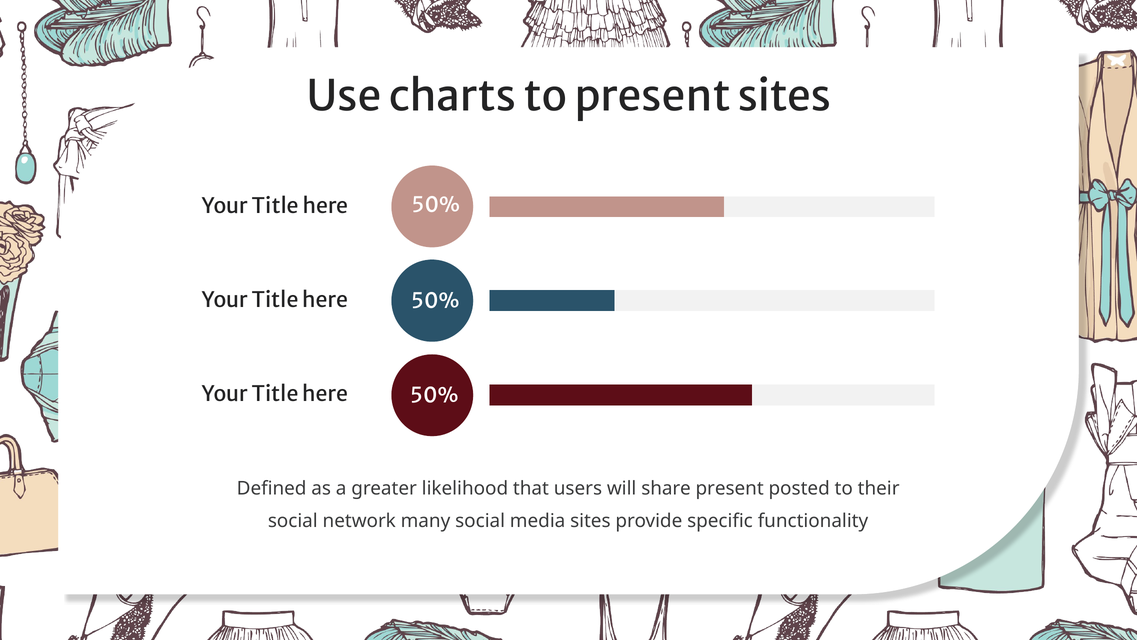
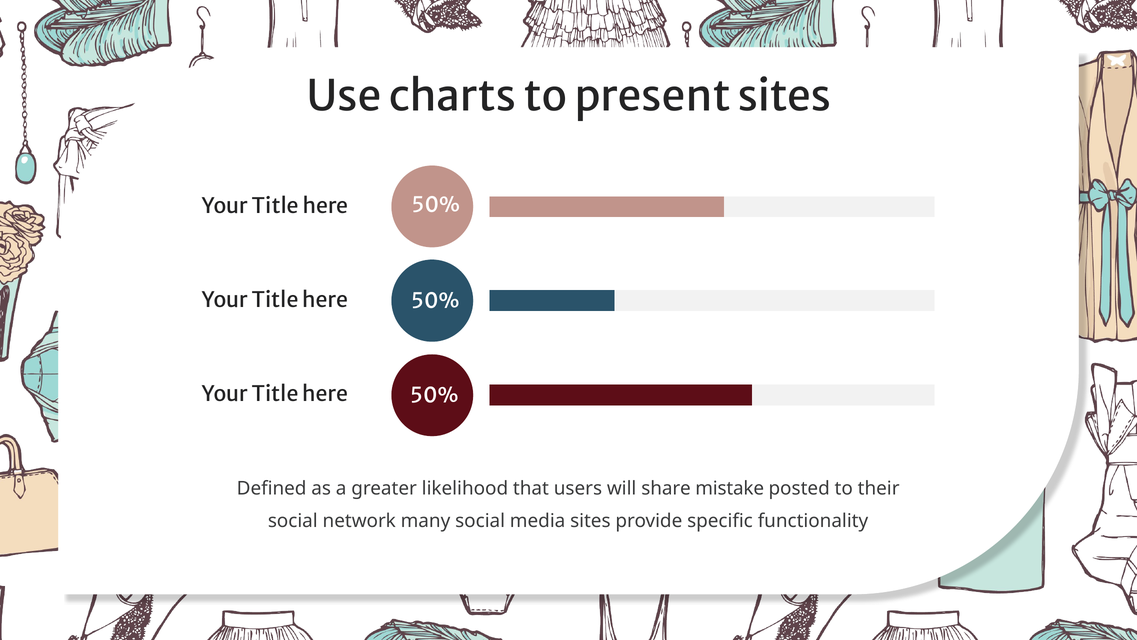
share present: present -> mistake
